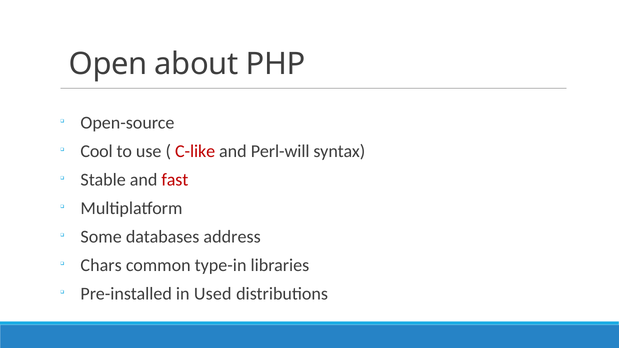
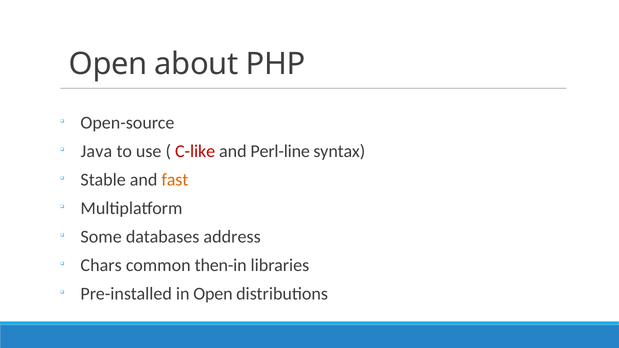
Cool: Cool -> Java
Perl-will: Perl-will -> Perl-line
fast colour: red -> orange
type-in: type-in -> then-in
in Used: Used -> Open
